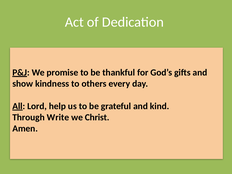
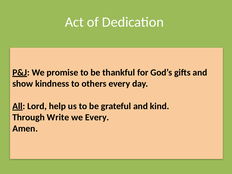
we Christ: Christ -> Every
